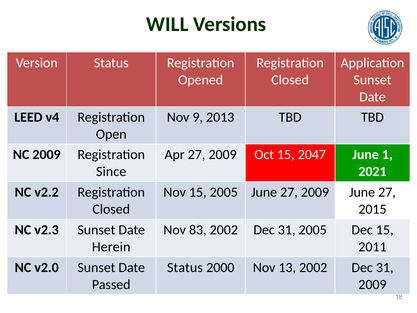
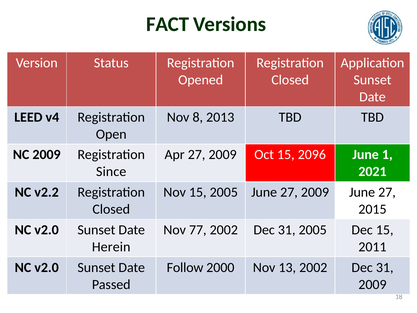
WILL: WILL -> FACT
9: 9 -> 8
2047: 2047 -> 2096
v2.3 at (47, 230): v2.3 -> v2.0
83: 83 -> 77
Status at (185, 267): Status -> Follow
